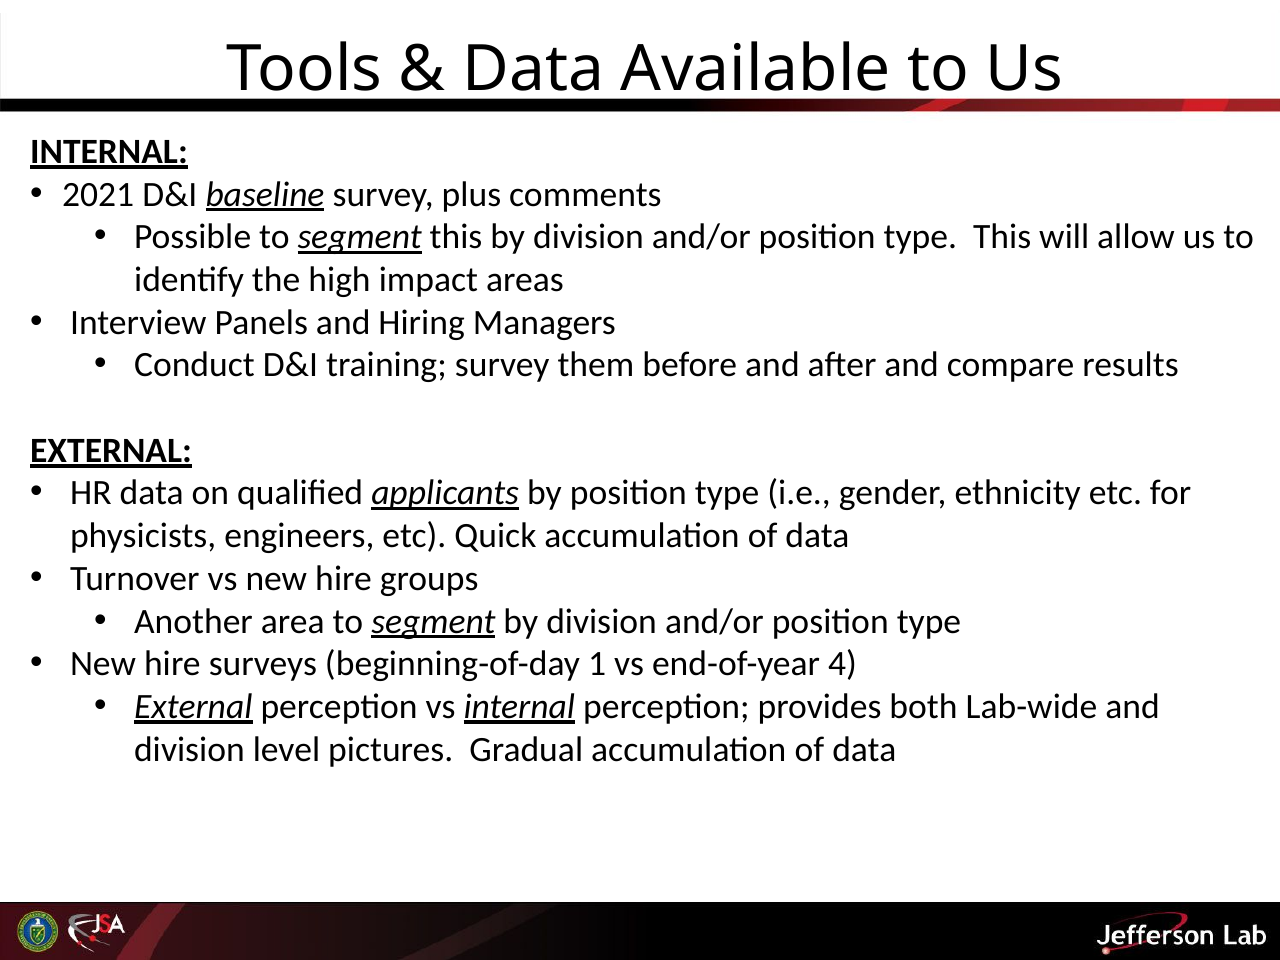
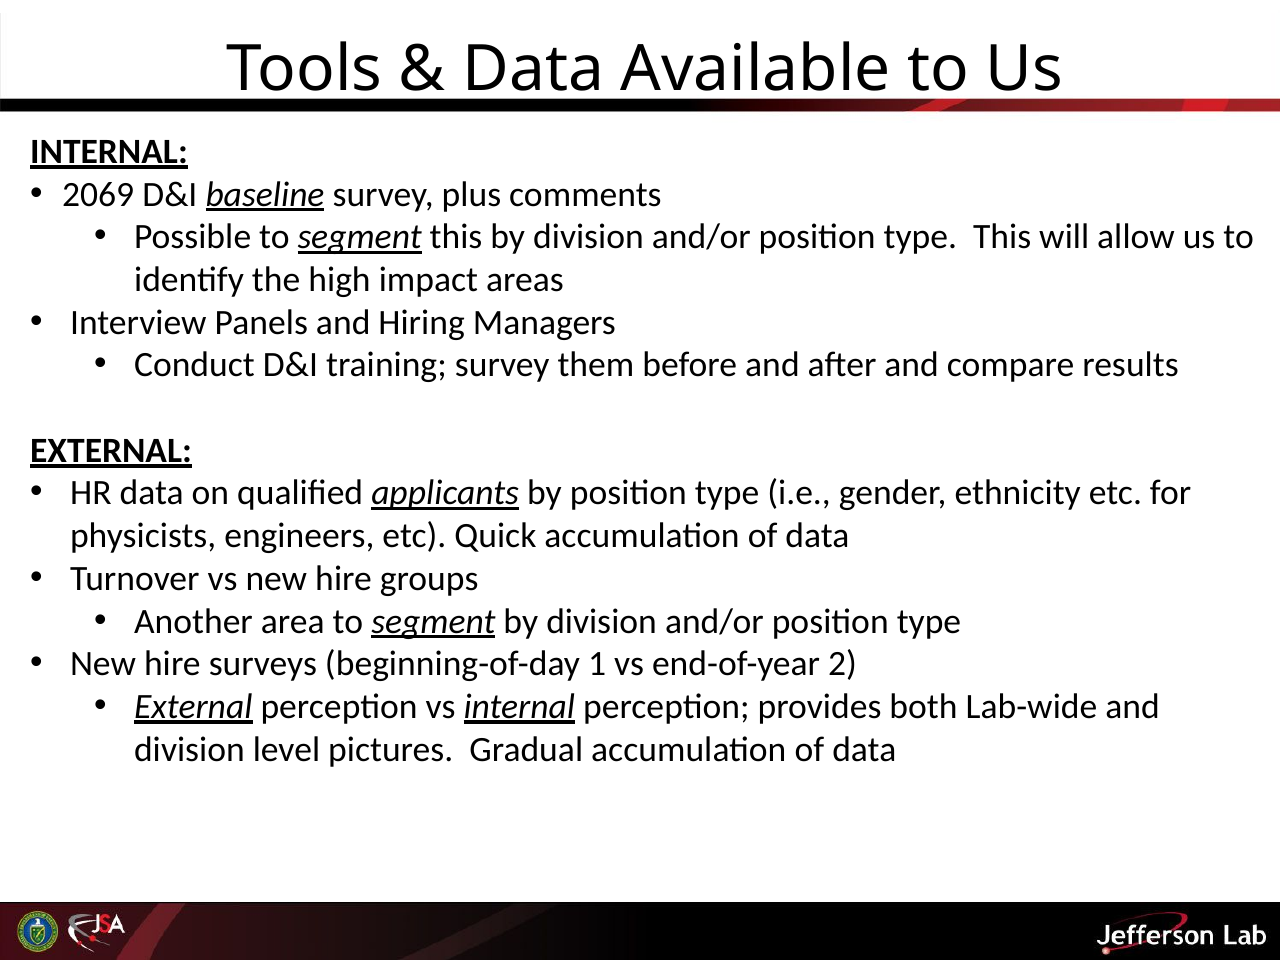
2021: 2021 -> 2069
end-of-year 4: 4 -> 2
